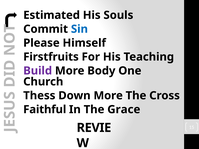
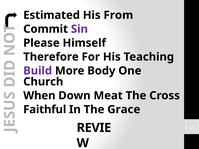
Souls: Souls -> From
Sin colour: blue -> purple
Firstfruits: Firstfruits -> Therefore
Thess: Thess -> When
Down More: More -> Meat
